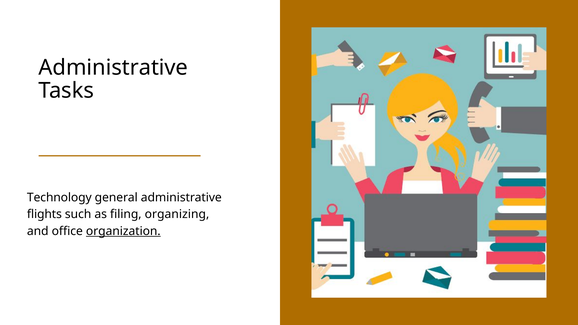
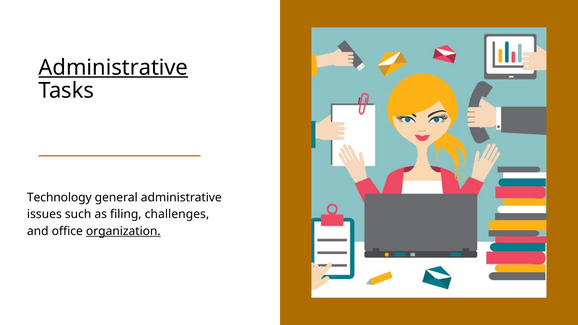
Administrative at (113, 68) underline: none -> present
flights: flights -> issues
organizing: organizing -> challenges
